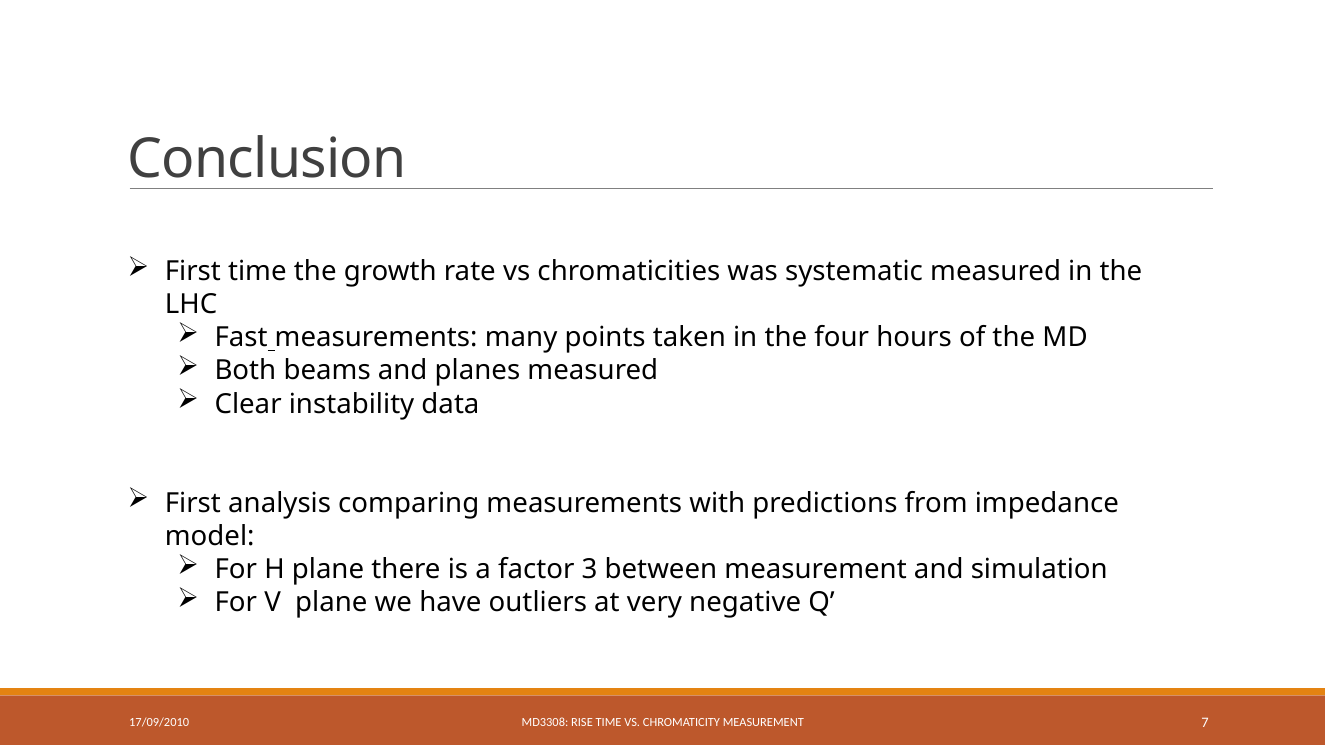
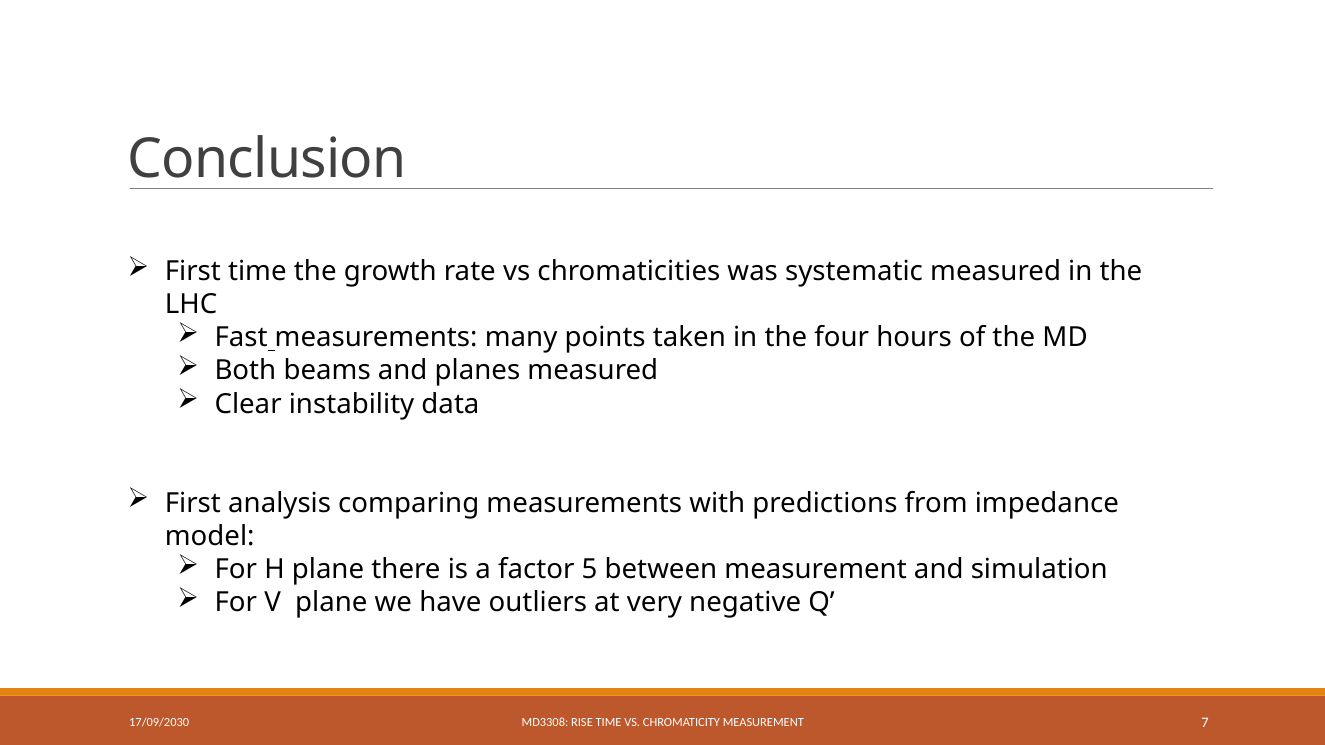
3: 3 -> 5
17/09/2010: 17/09/2010 -> 17/09/2030
